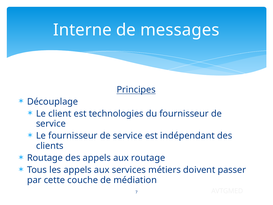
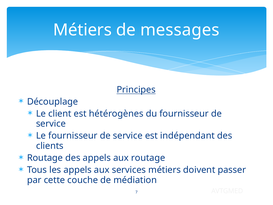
Interne at (82, 30): Interne -> Métiers
technologies: technologies -> hétérogènes
